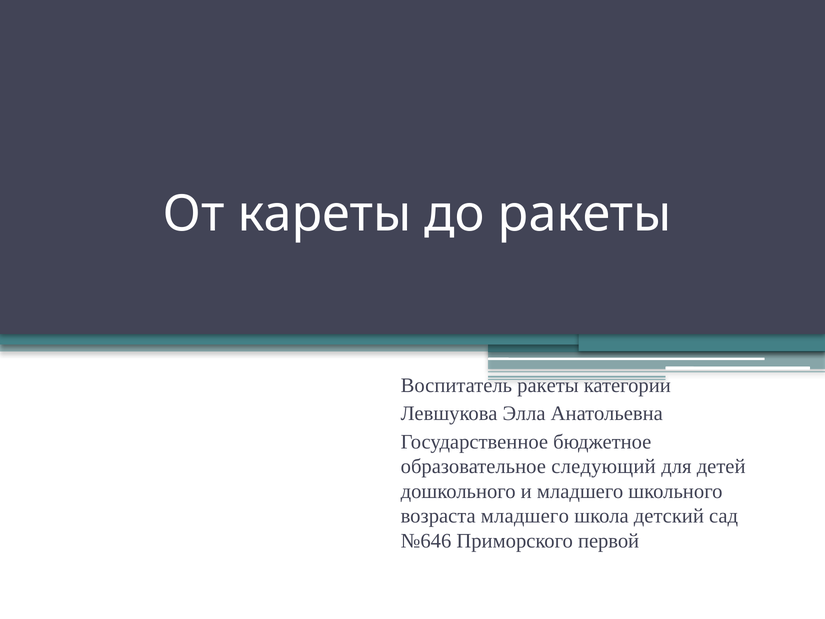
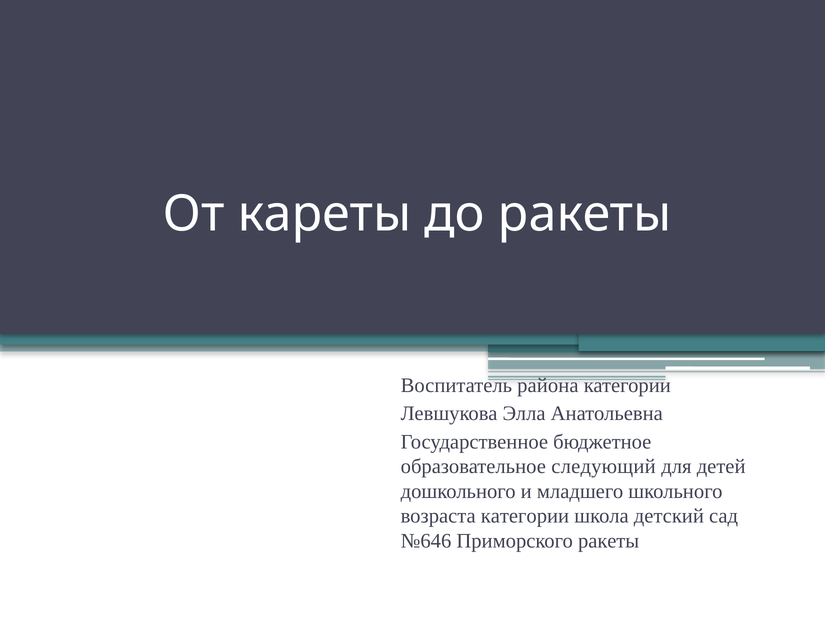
Воспитатель ракеты: ракеты -> района
возраста младшего: младшего -> категории
Приморского первой: первой -> ракеты
